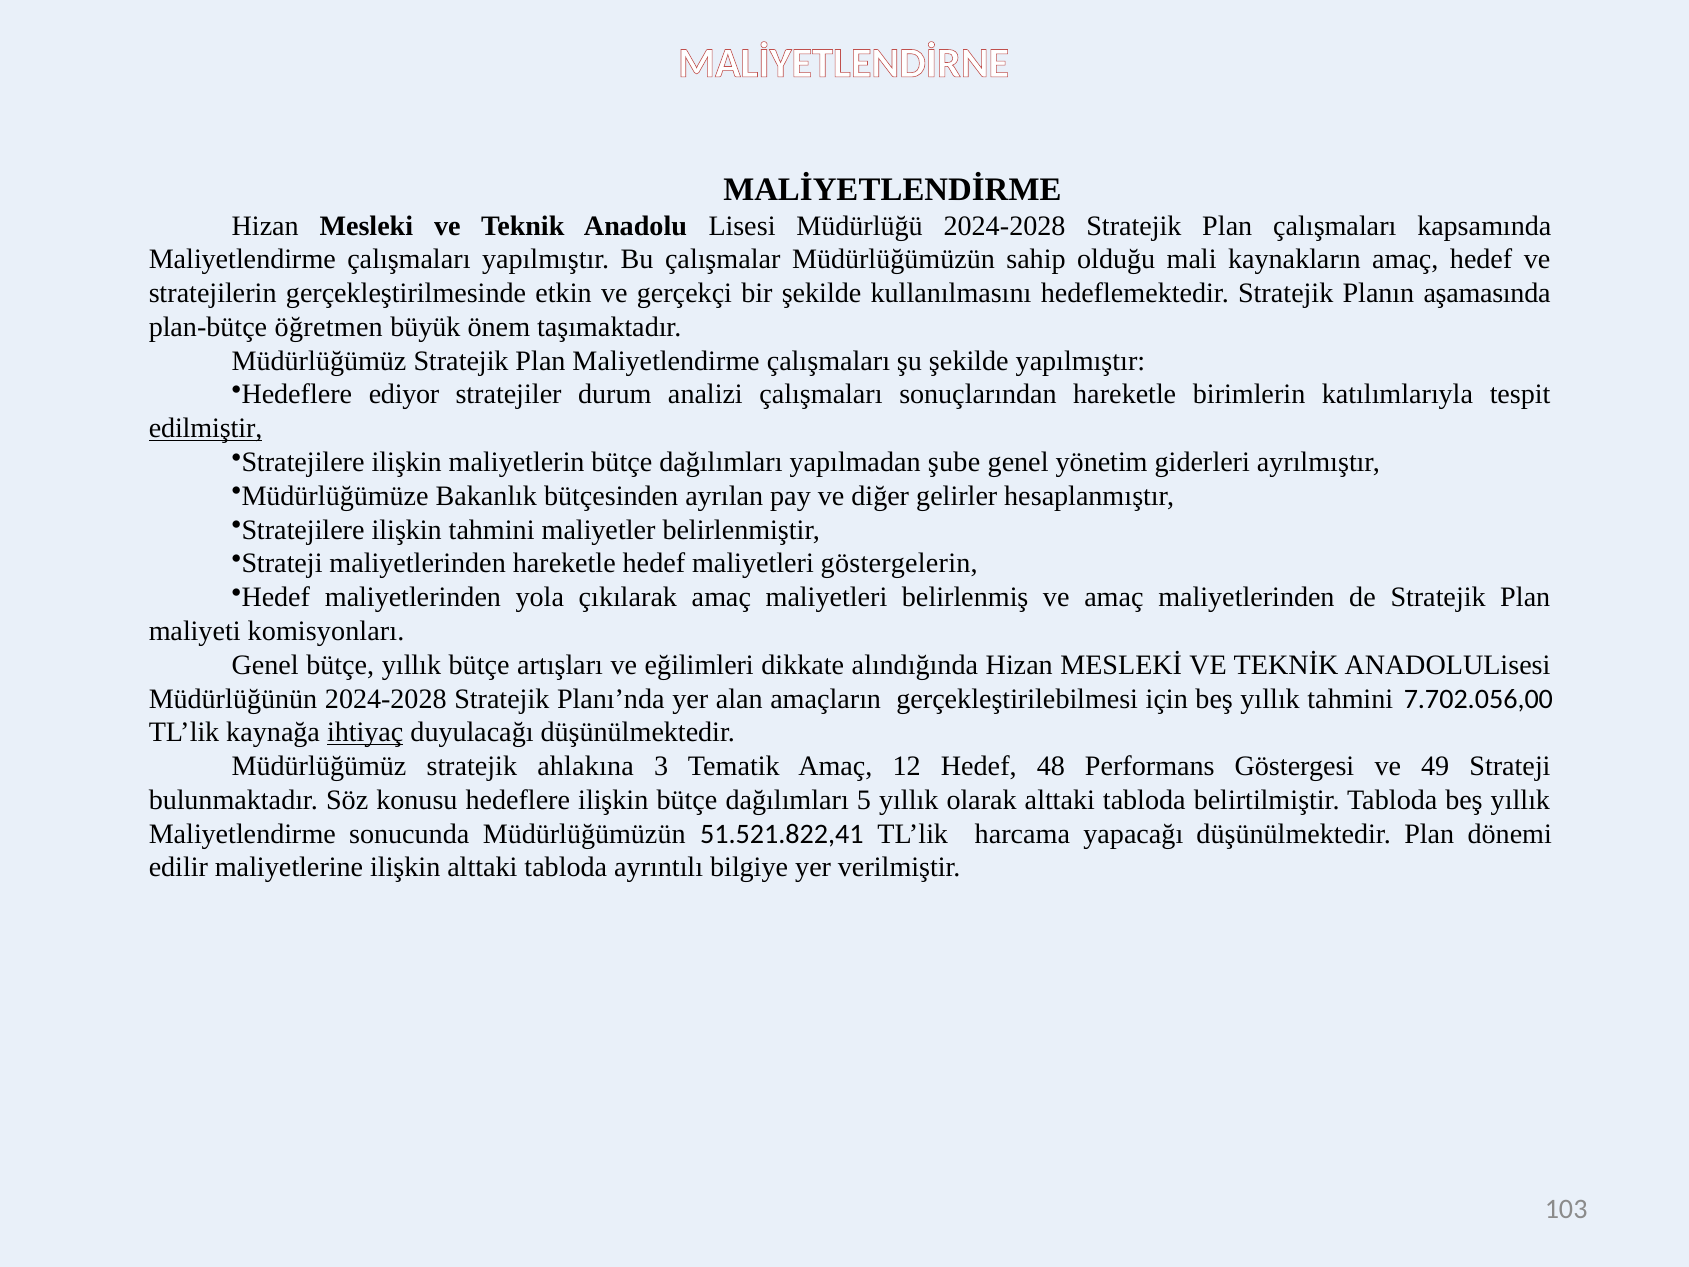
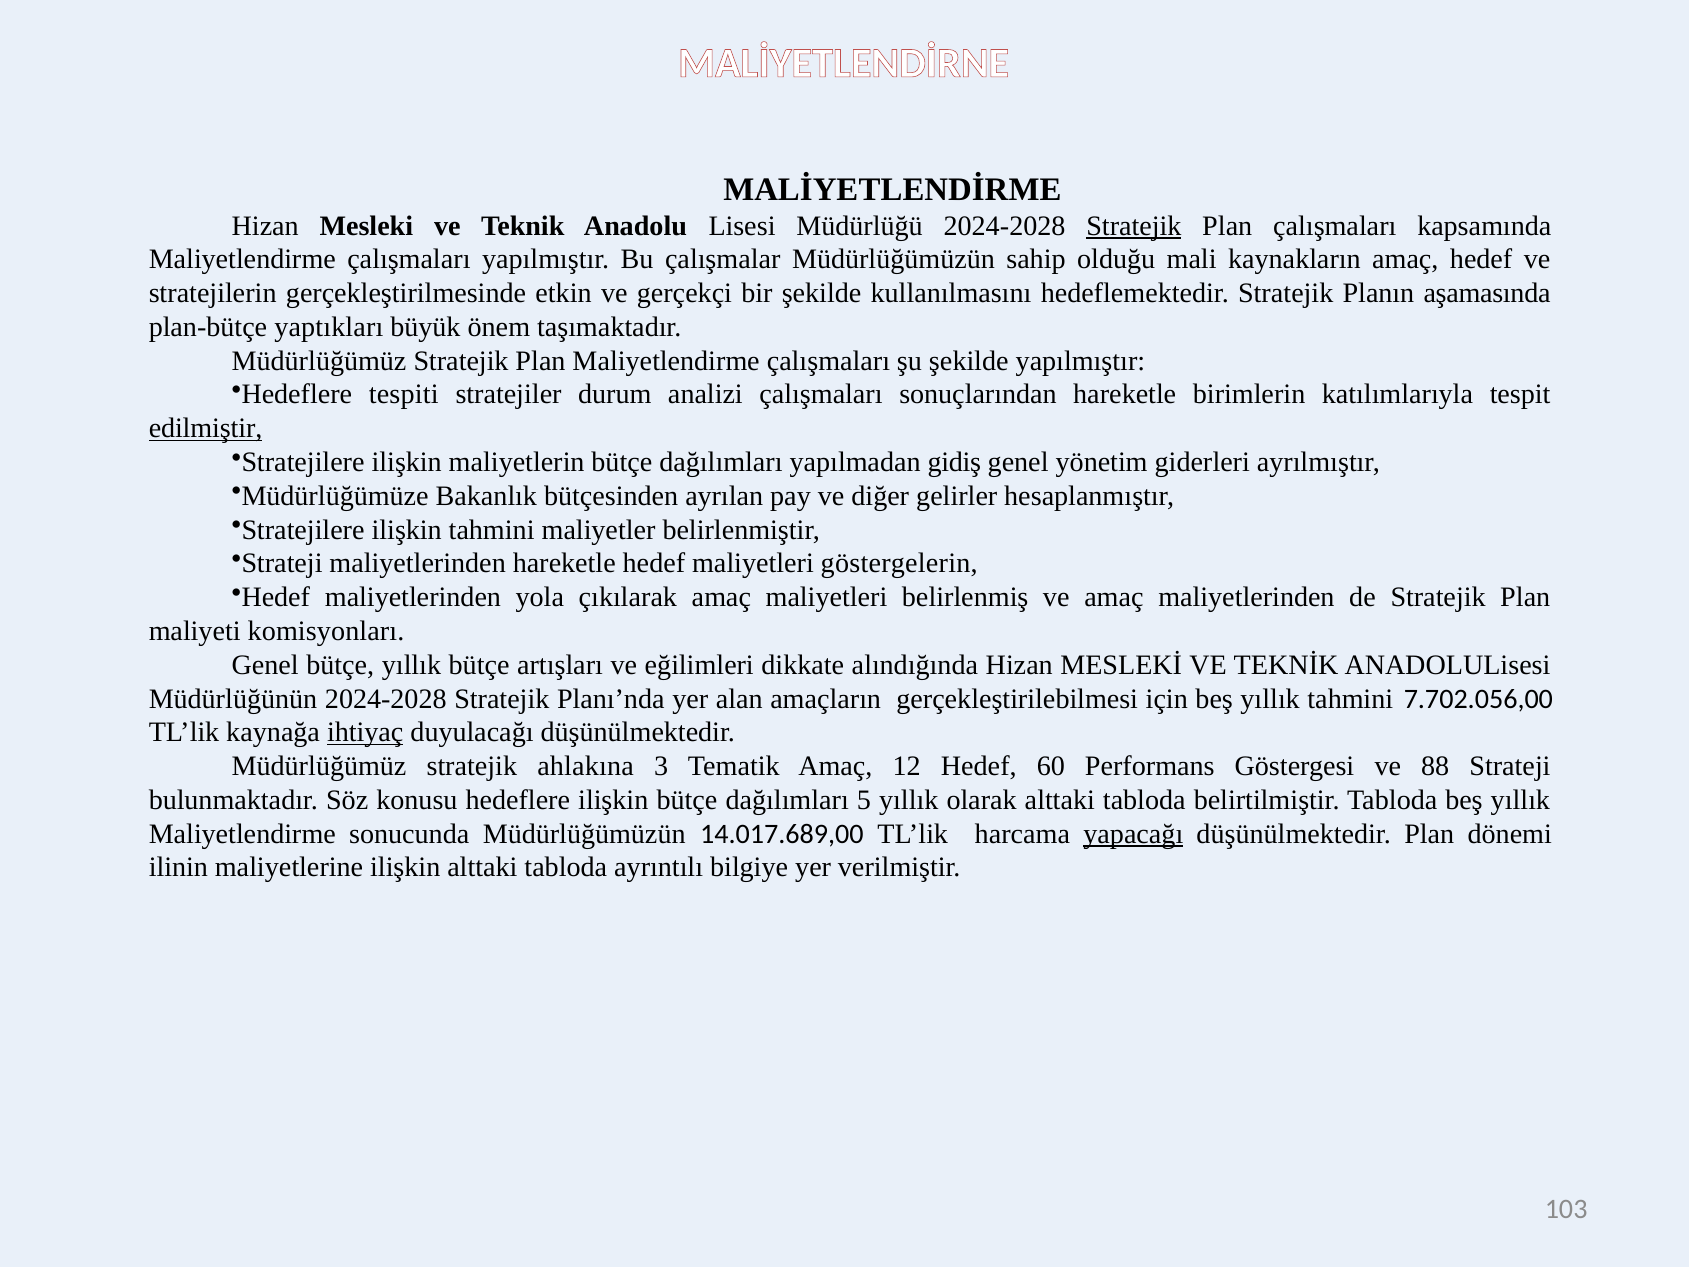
Stratejik at (1134, 226) underline: none -> present
öğretmen: öğretmen -> yaptıkları
ediyor: ediyor -> tespiti
şube: şube -> gidiş
48: 48 -> 60
49: 49 -> 88
51.521.822,41: 51.521.822,41 -> 14.017.689,00
yapacağı underline: none -> present
edilir: edilir -> ilinin
